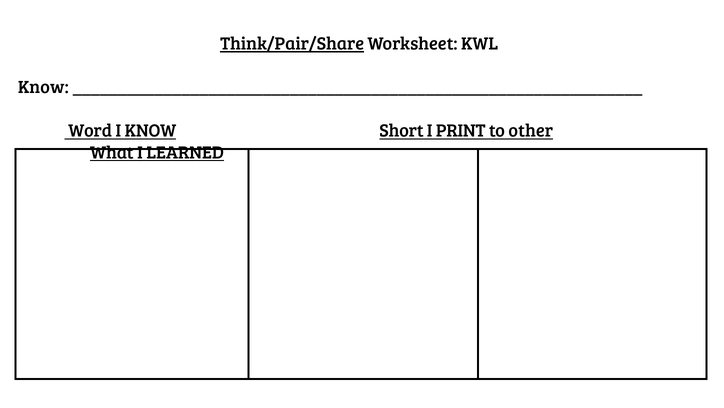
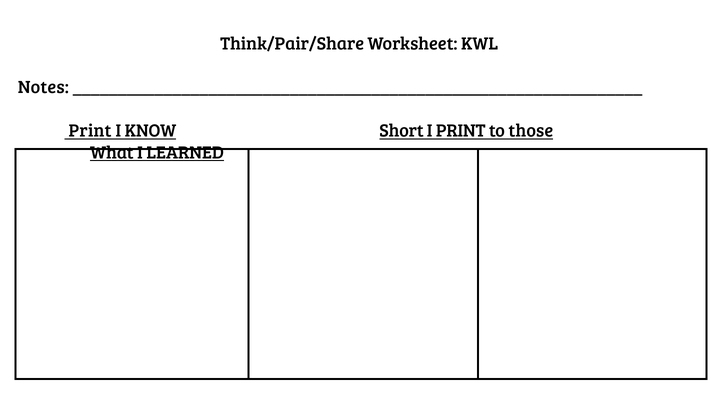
Think/Pair/Share underline: present -> none
Know at (43, 87): Know -> Notes
Word at (90, 131): Word -> Print
other: other -> those
